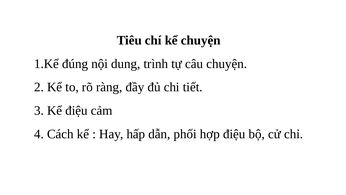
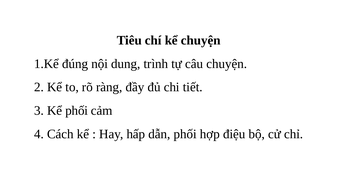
Kể điệu: điệu -> phối
